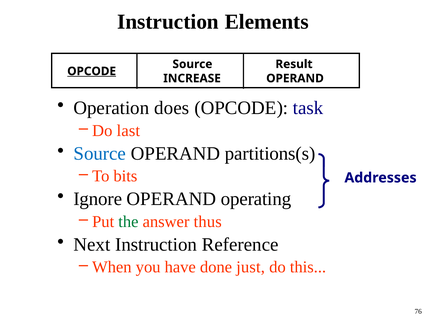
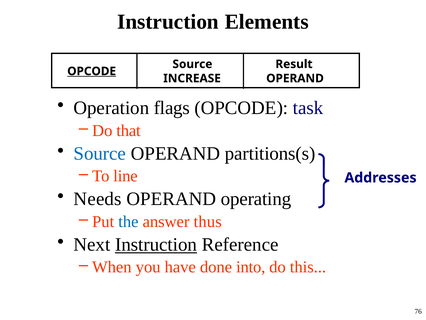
does: does -> flags
last: last -> that
bits: bits -> line
Ignore: Ignore -> Needs
the colour: green -> blue
Instruction at (156, 244) underline: none -> present
just: just -> into
